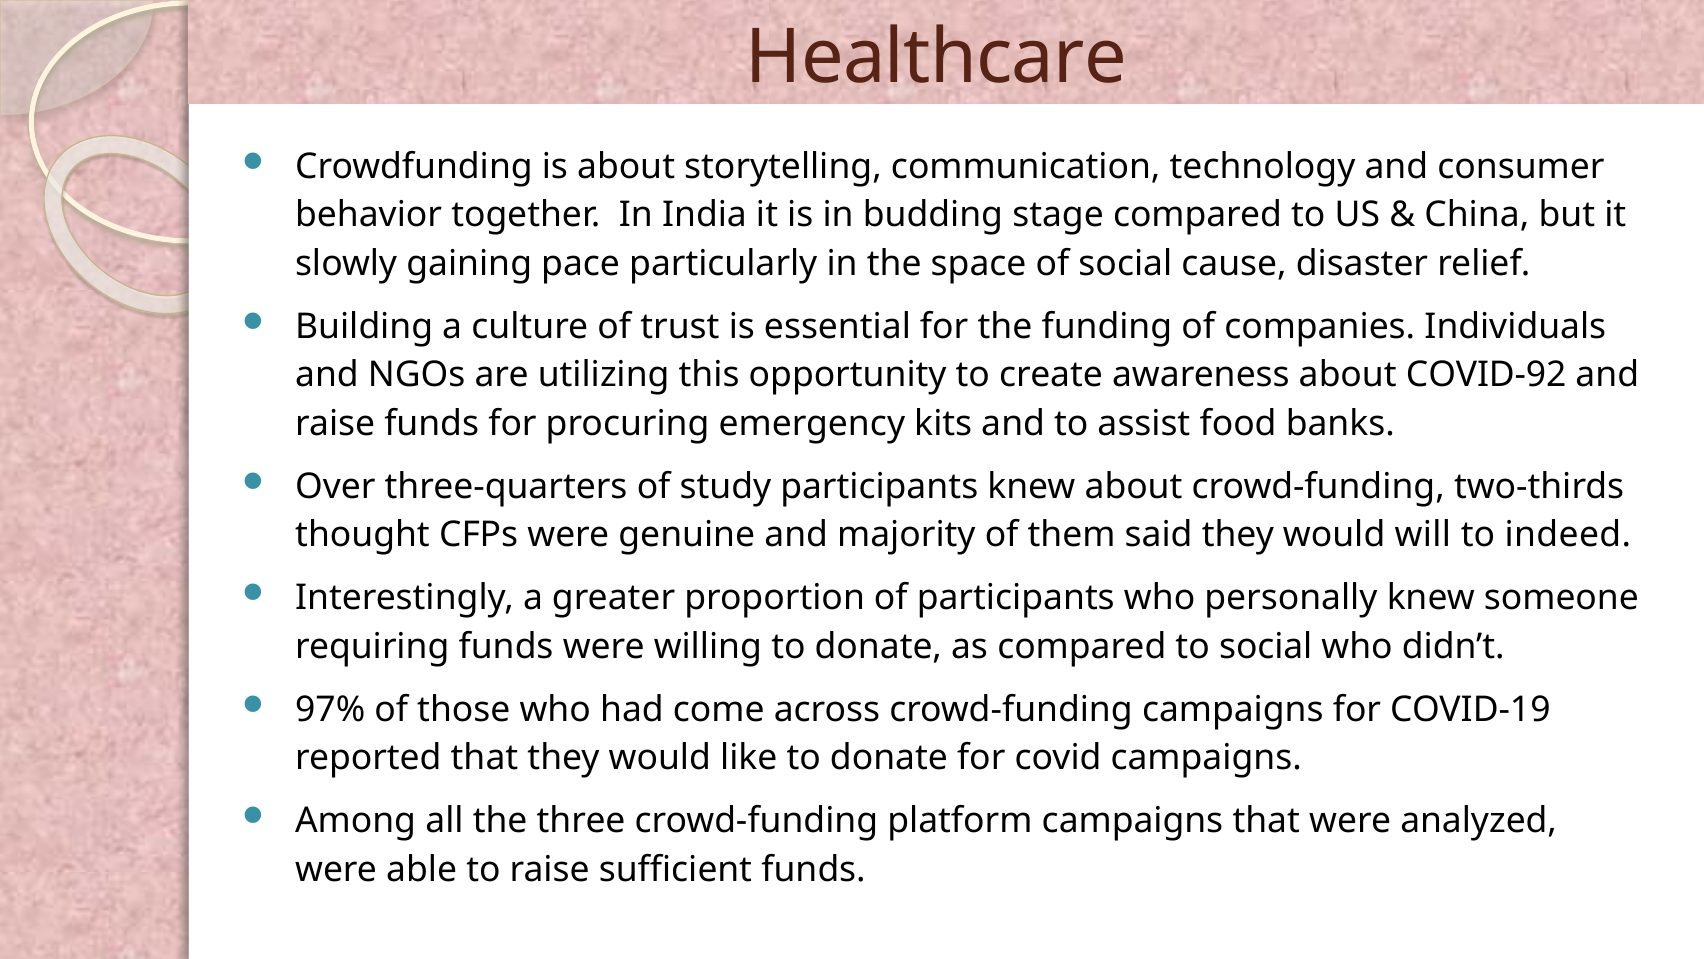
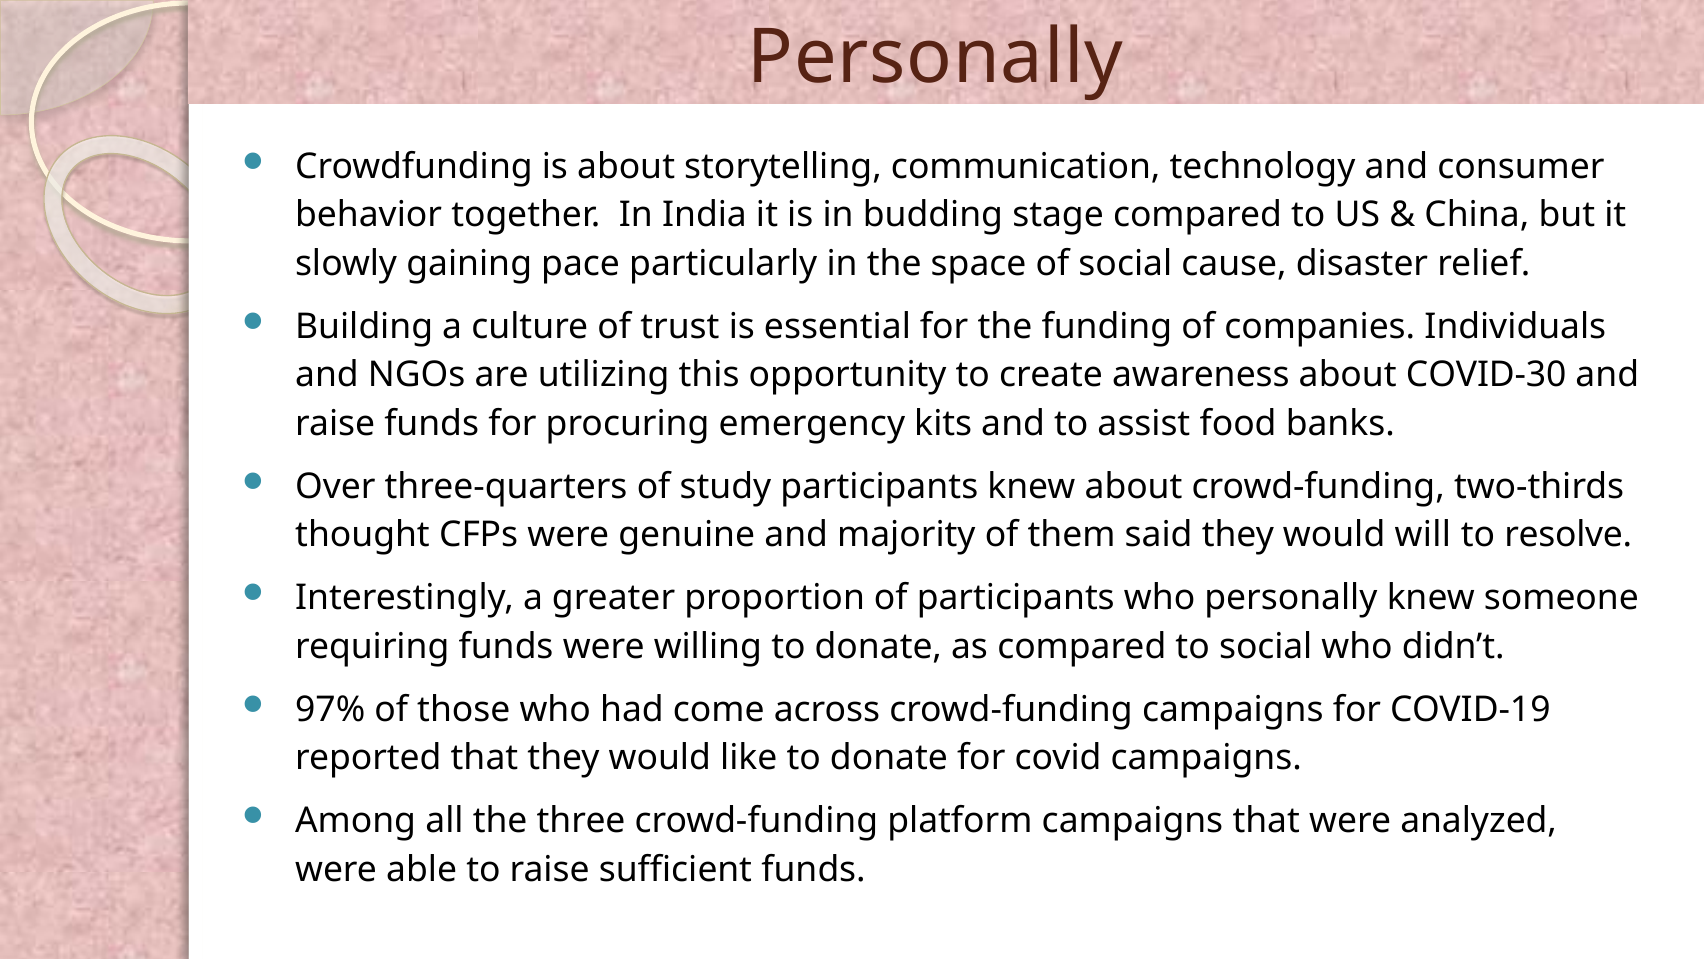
Healthcare at (936, 57): Healthcare -> Personally
COVID-92: COVID-92 -> COVID-30
indeed: indeed -> resolve
